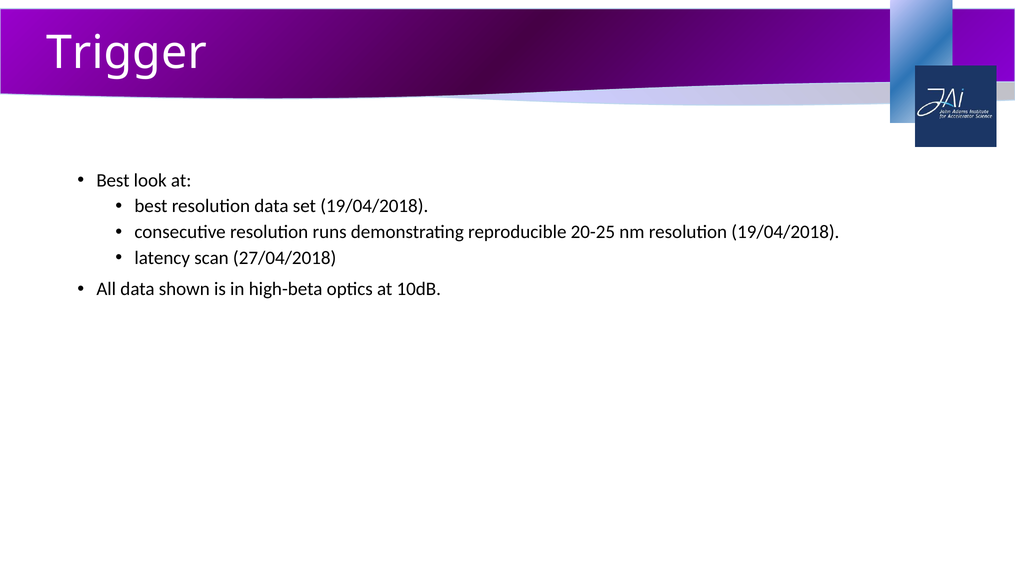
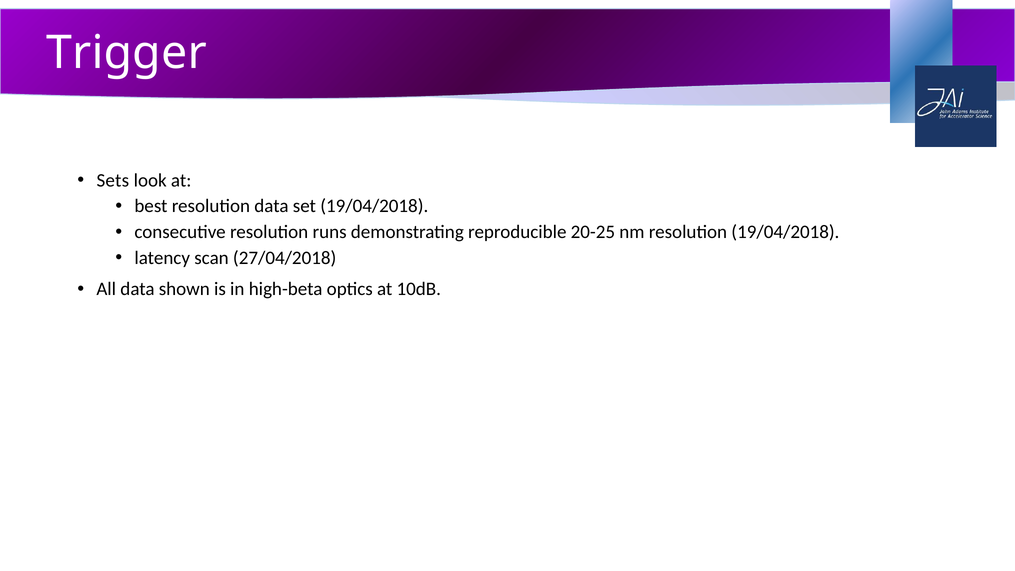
Best at (113, 180): Best -> Sets
